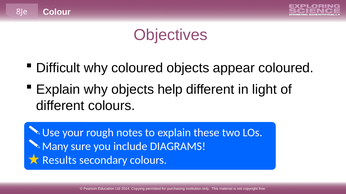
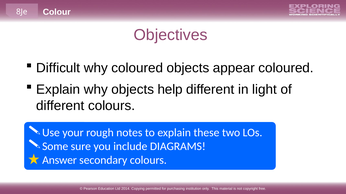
Many: Many -> Some
Results: Results -> Answer
